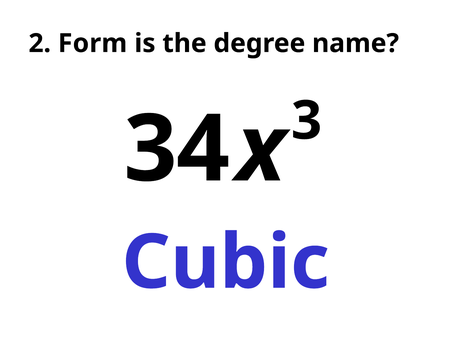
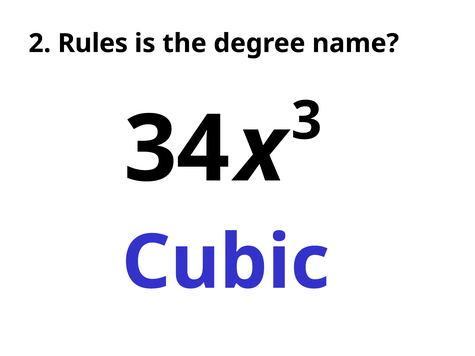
Form: Form -> Rules
